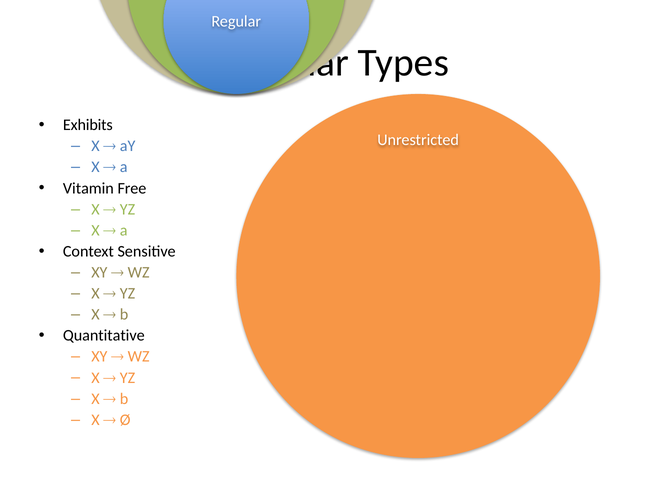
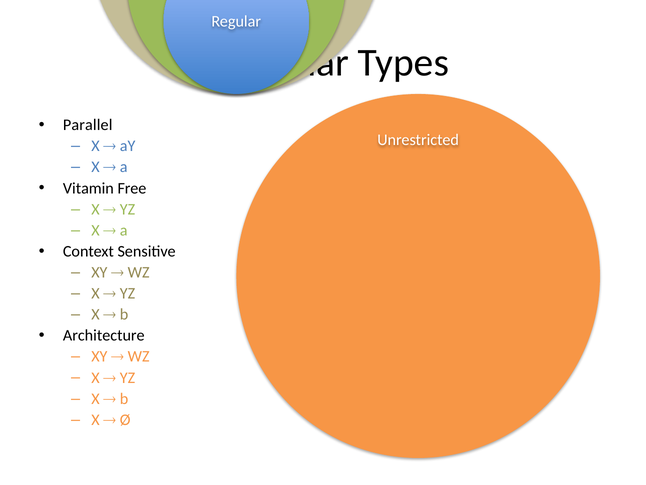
Exhibits: Exhibits -> Parallel
Quantitative: Quantitative -> Architecture
